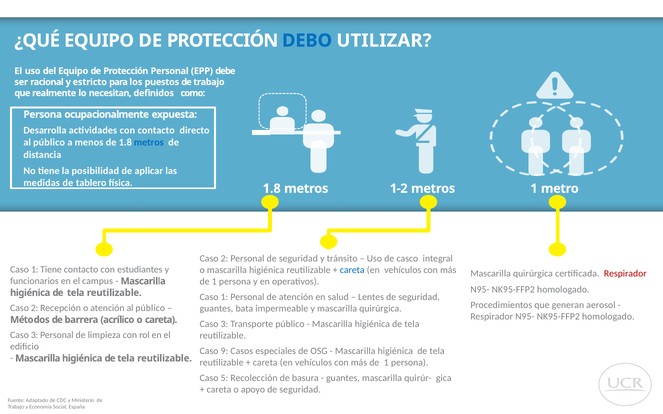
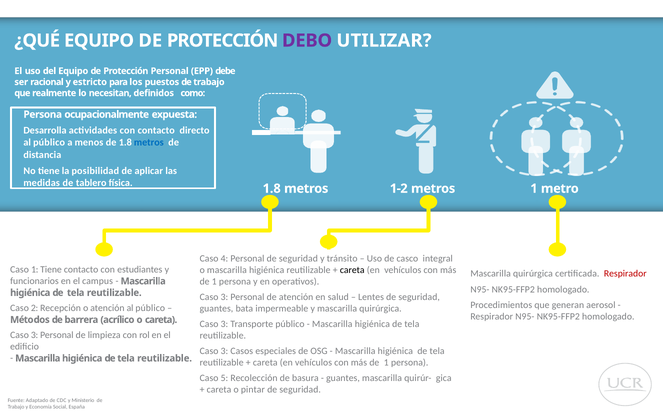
DEBO colour: blue -> purple
2 at (224, 259): 2 -> 4
careta at (352, 270) colour: blue -> black
1 at (224, 297): 1 -> 3
9 at (224, 351): 9 -> 3
apoyo: apoyo -> pintar
